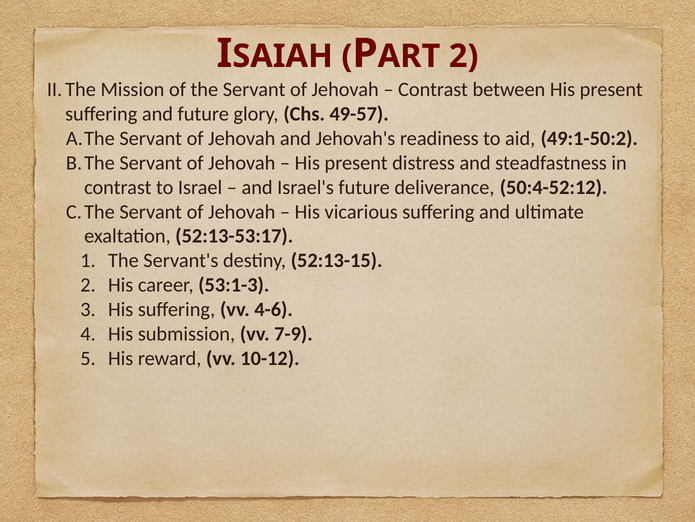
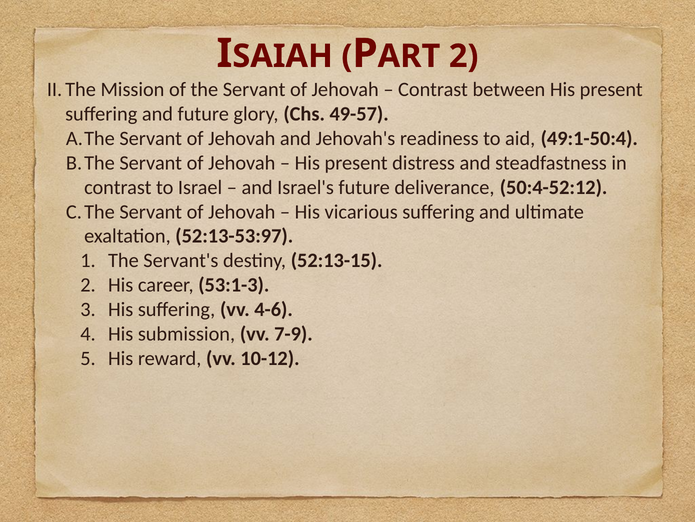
49:1-50:2: 49:1-50:2 -> 49:1-50:4
52:13-53:17: 52:13-53:17 -> 52:13-53:97
